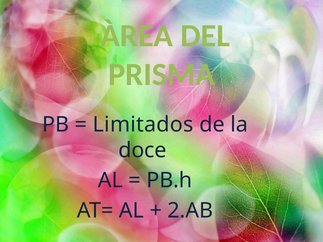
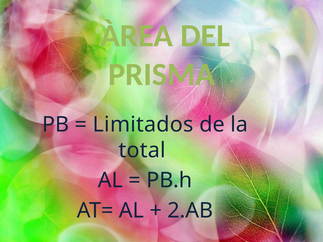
doce: doce -> total
